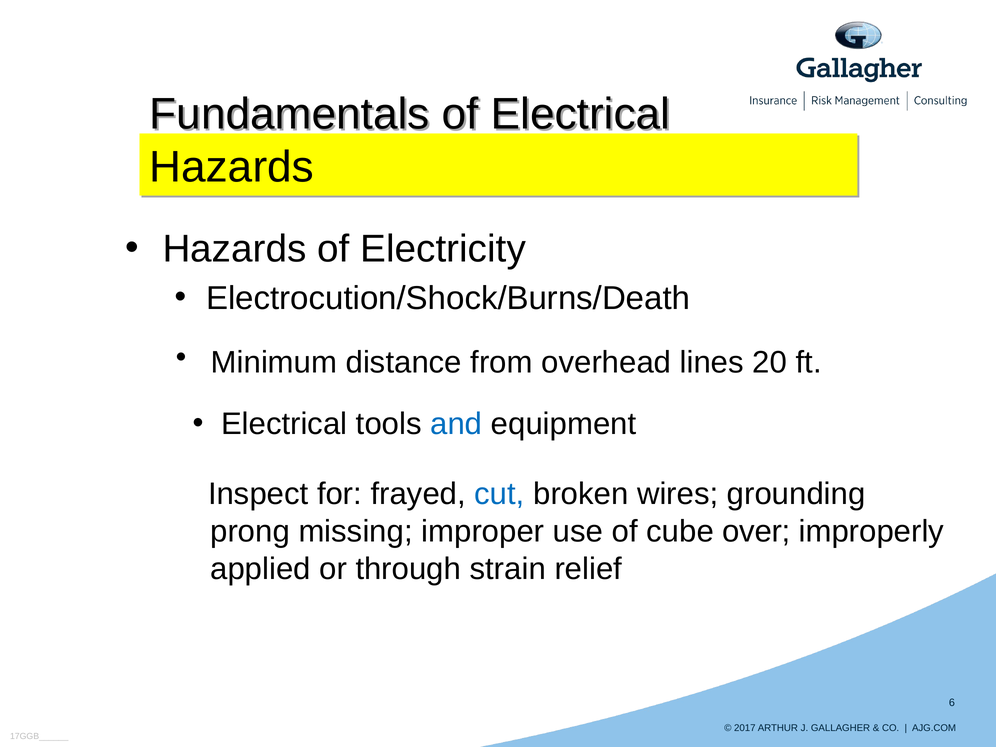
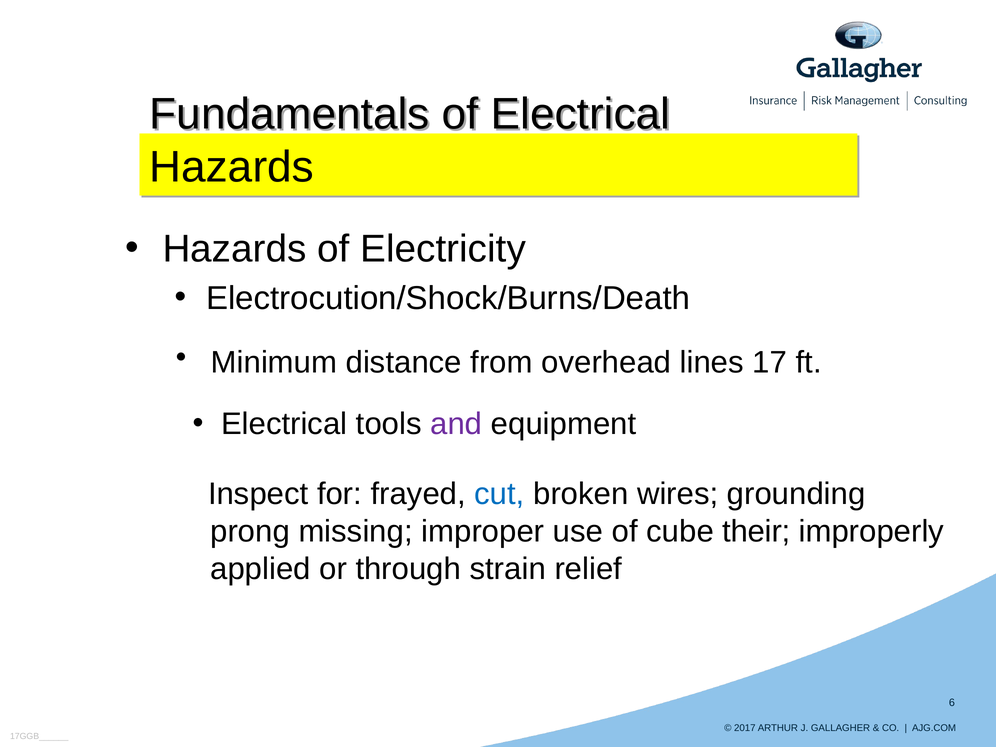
20: 20 -> 17
and colour: blue -> purple
over: over -> their
